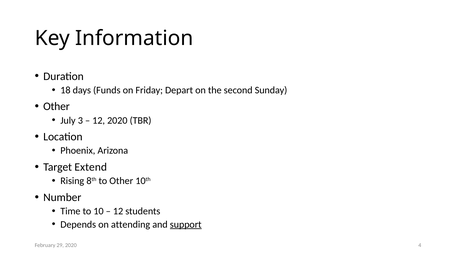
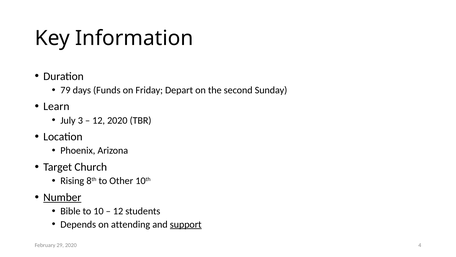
18: 18 -> 79
Other at (56, 106): Other -> Learn
Extend: Extend -> Church
Number underline: none -> present
Time: Time -> Bible
